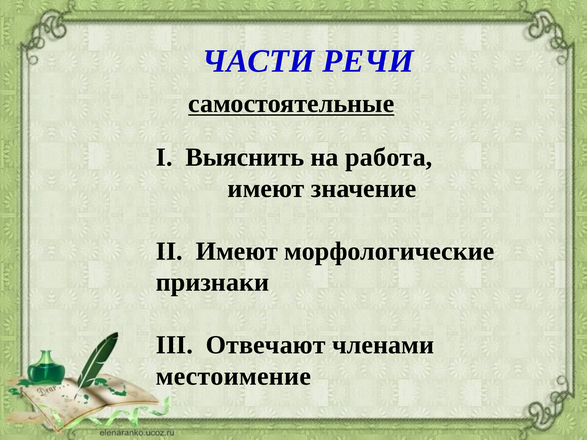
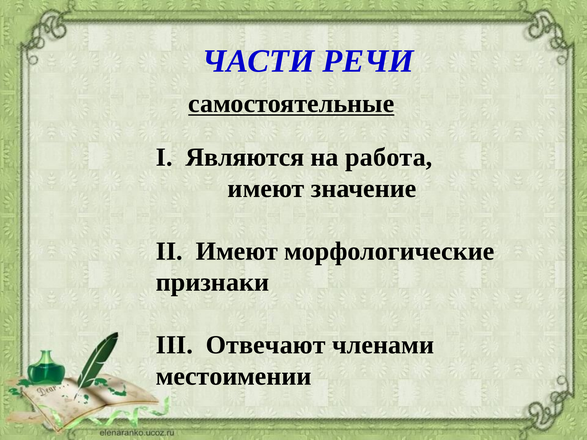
Выяснить: Выяснить -> Являются
местоимение: местоимение -> местоимении
